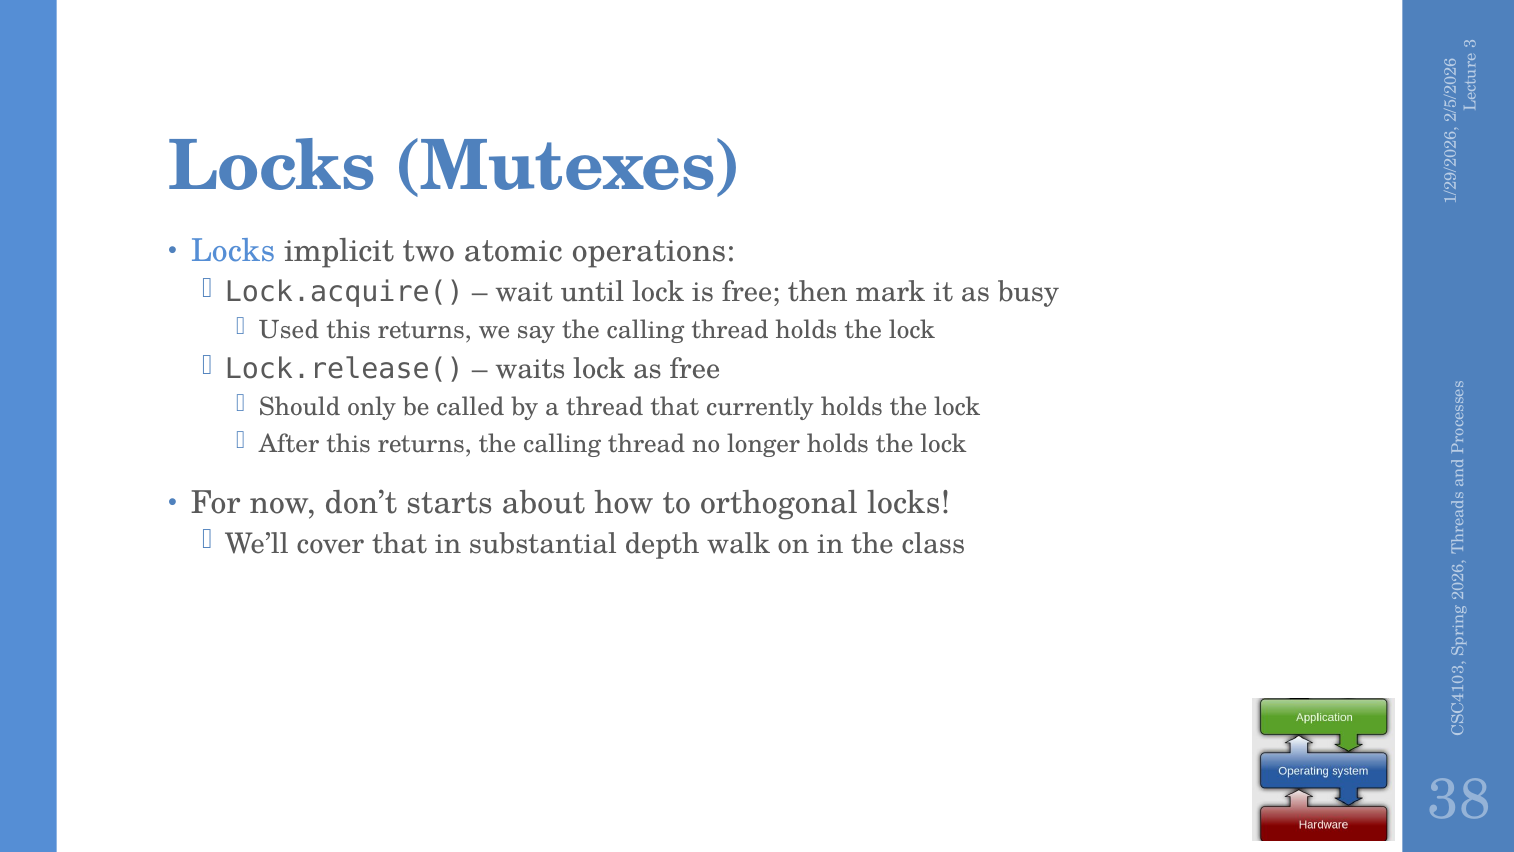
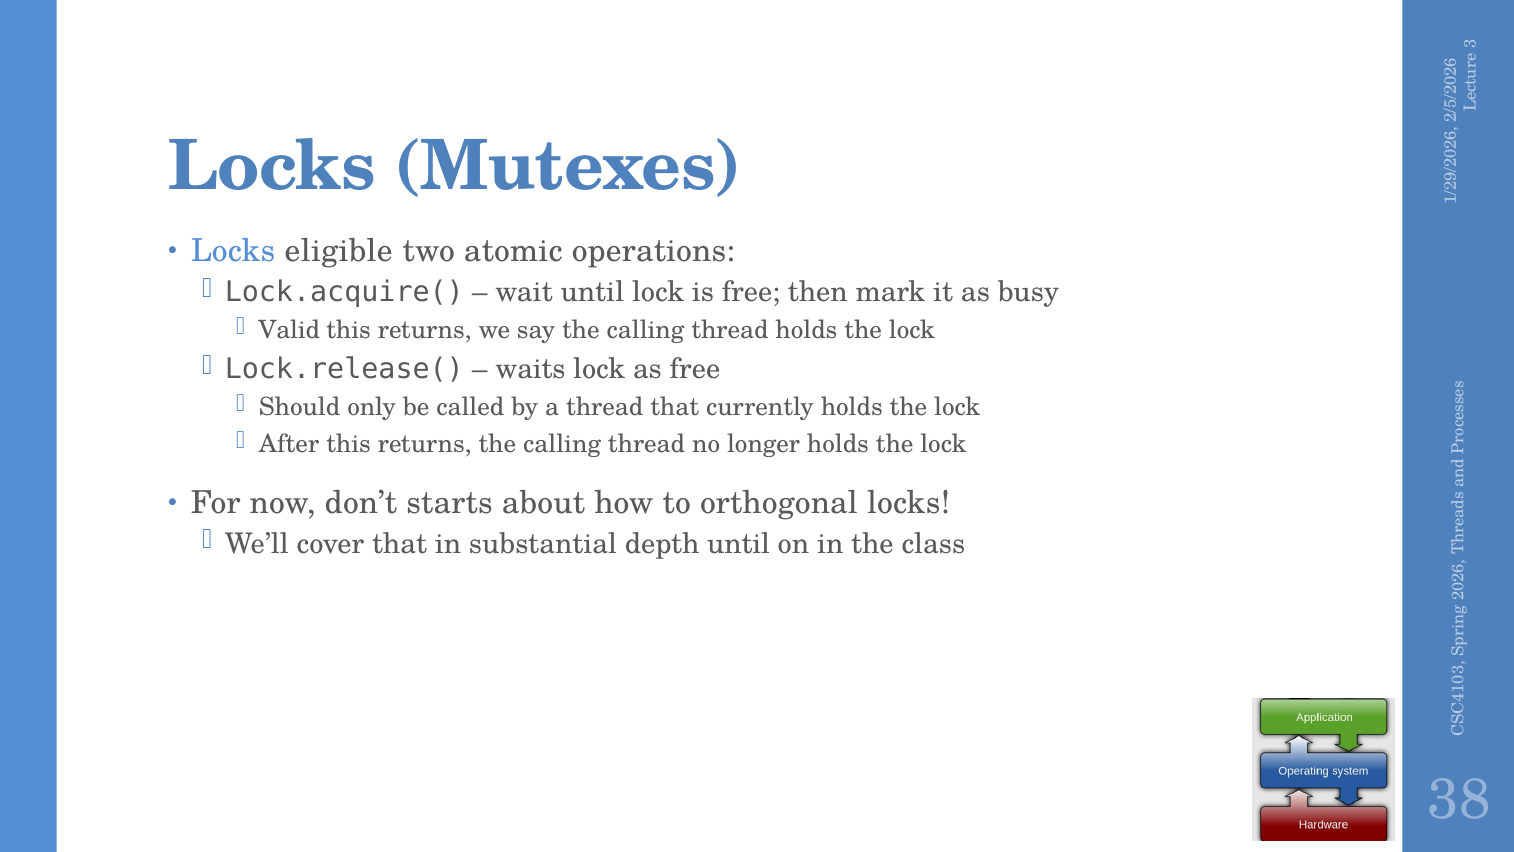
implicit: implicit -> eligible
Used: Used -> Valid
depth walk: walk -> until
